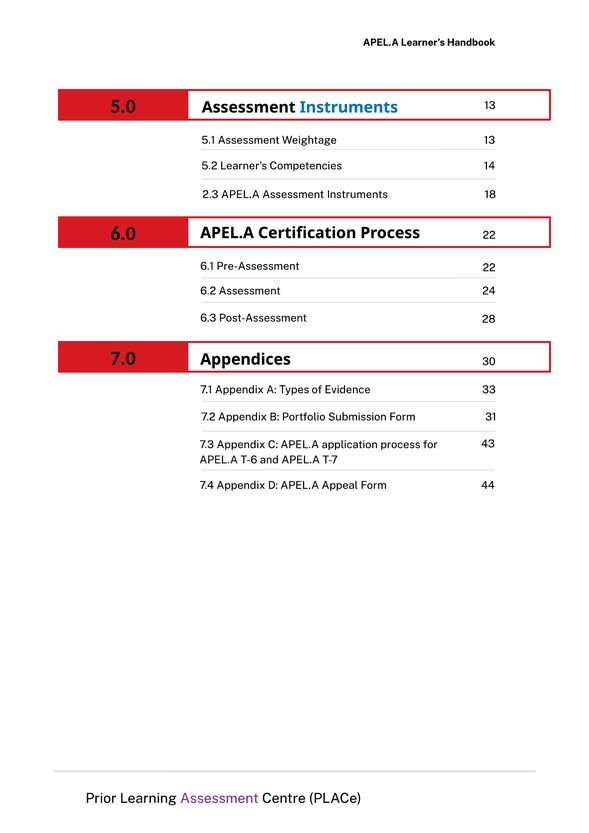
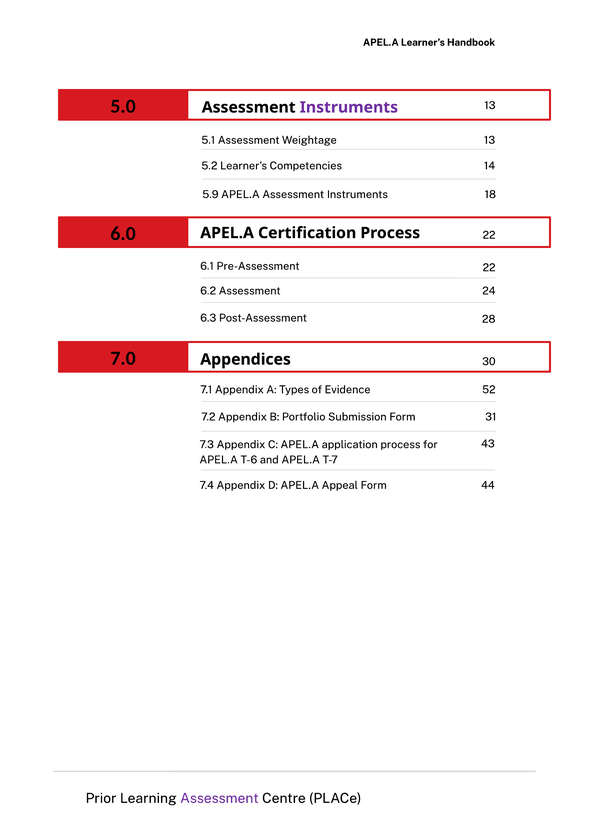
Instruments at (349, 107) colour: blue -> purple
2.3: 2.3 -> 5.9
33: 33 -> 52
